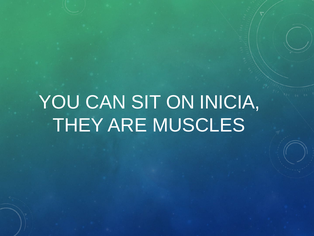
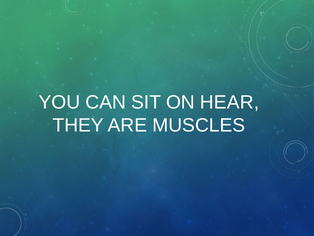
INICIA: INICIA -> HEAR
